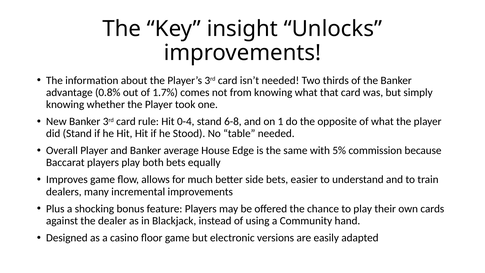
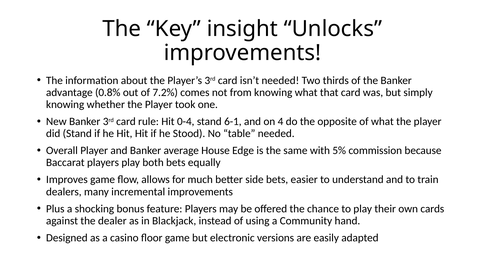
1.7%: 1.7% -> 7.2%
6-8: 6-8 -> 6-1
1: 1 -> 4
